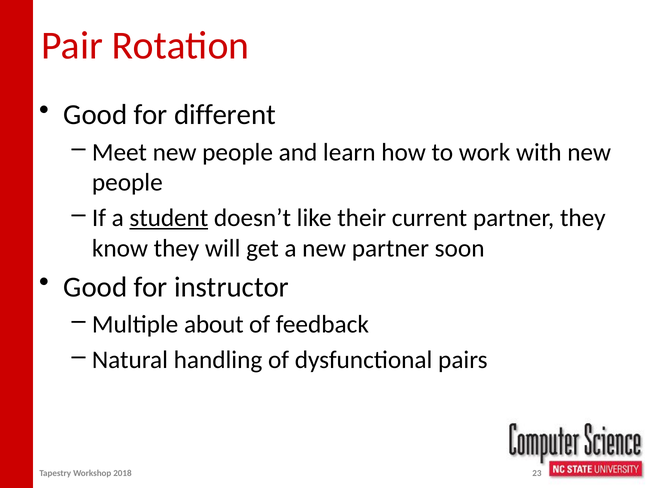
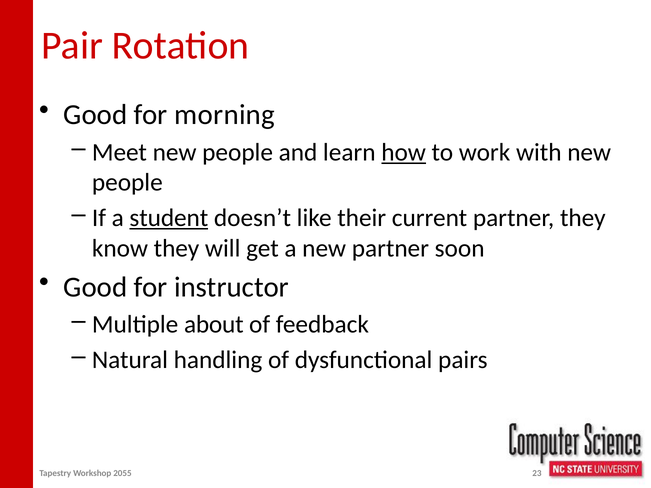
different: different -> morning
how underline: none -> present
2018: 2018 -> 2055
